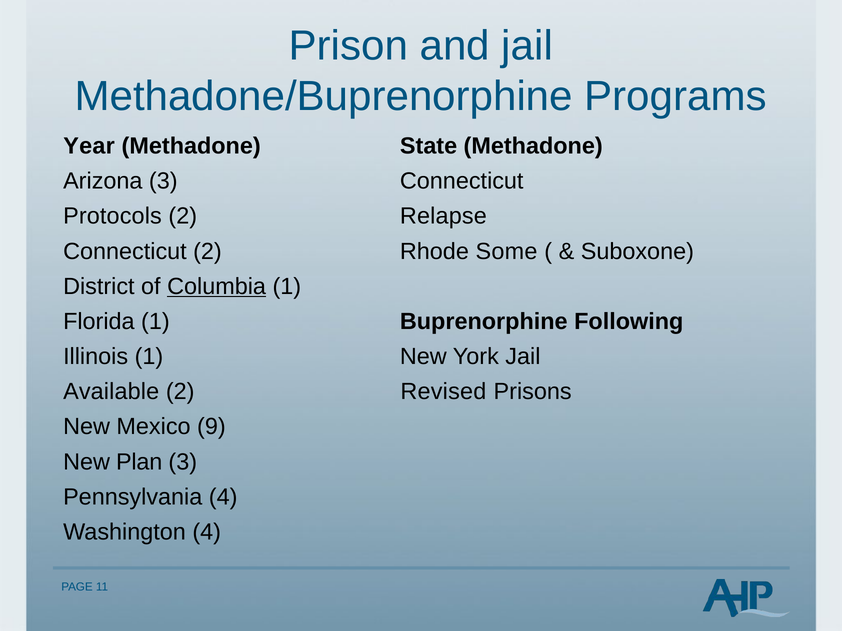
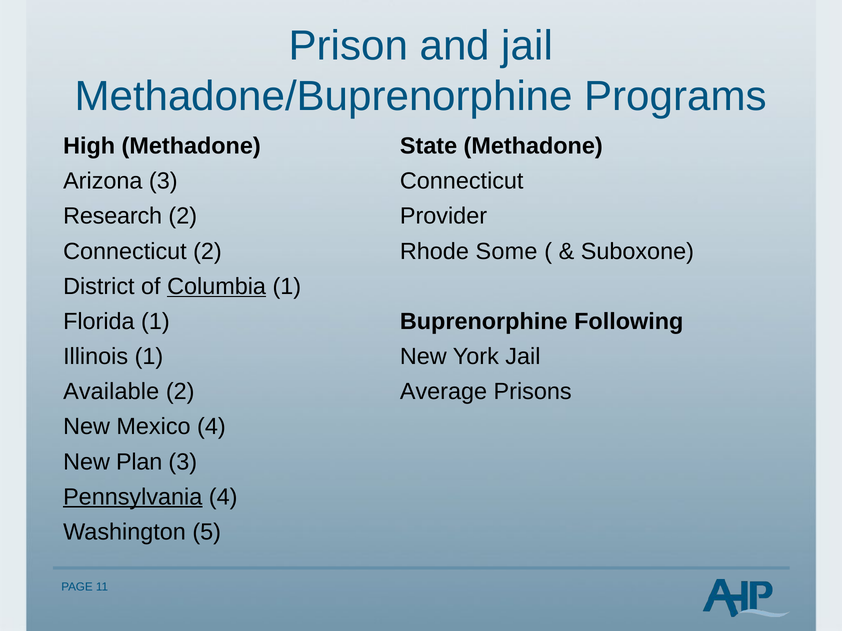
Year: Year -> High
Protocols: Protocols -> Research
Relapse: Relapse -> Provider
Revised: Revised -> Average
Mexico 9: 9 -> 4
Pennsylvania underline: none -> present
Washington 4: 4 -> 5
